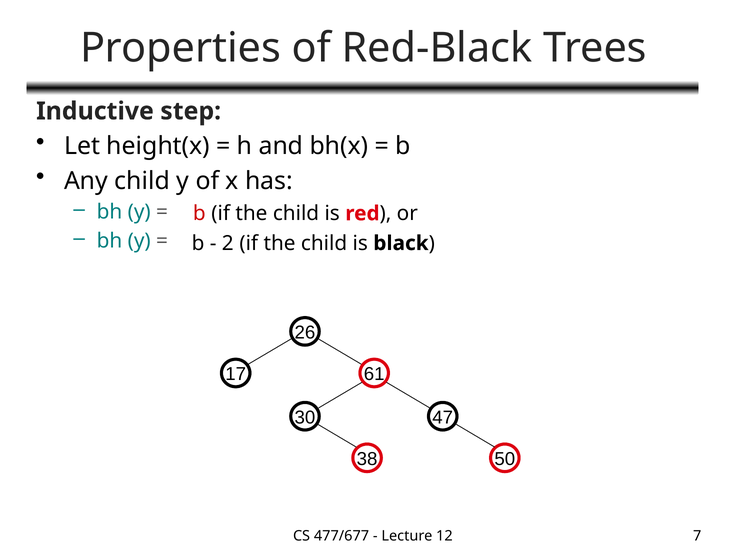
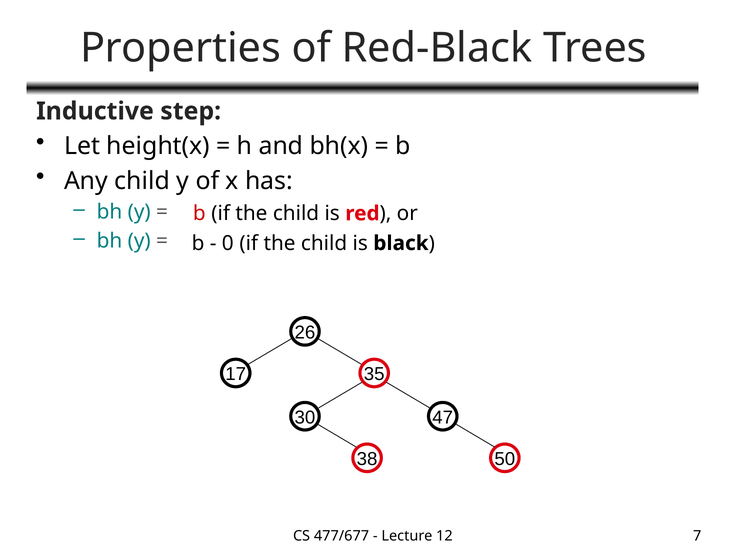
2: 2 -> 0
61: 61 -> 35
